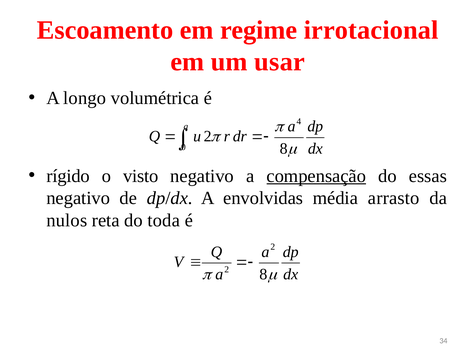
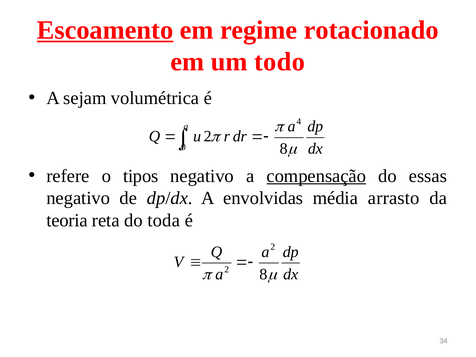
Escoamento underline: none -> present
irrotacional: irrotacional -> rotacionado
usar: usar -> todo
longo: longo -> sejam
rígido: rígido -> refere
visto: visto -> tipos
nulos: nulos -> teoria
